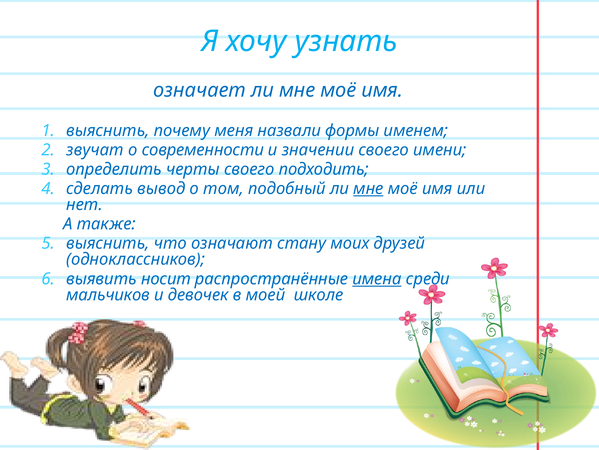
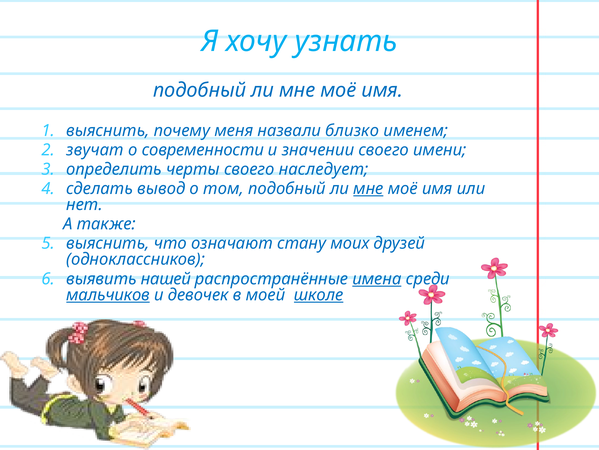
означает at (199, 90): означает -> подобный
формы: формы -> близко
подходить: подходить -> наследует
носит: носит -> нашей
мальчиков underline: none -> present
школе underline: none -> present
